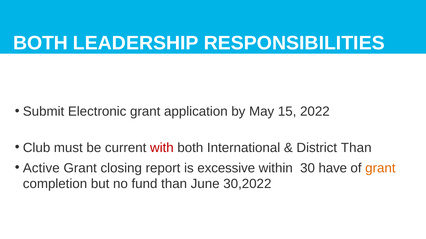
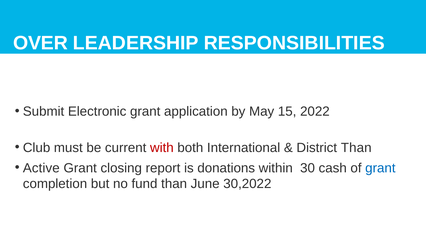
BOTH at (41, 43): BOTH -> OVER
excessive: excessive -> donations
have: have -> cash
grant at (380, 168) colour: orange -> blue
